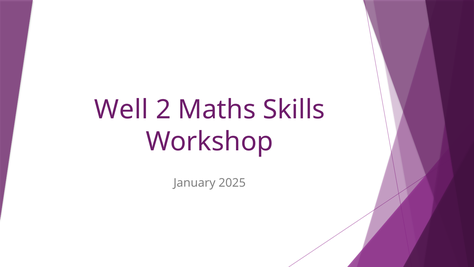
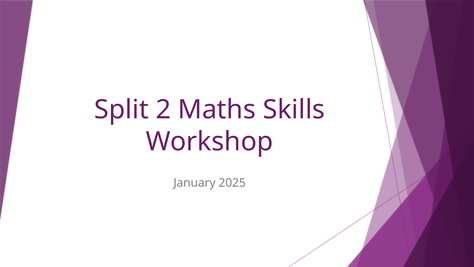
Well: Well -> Split
